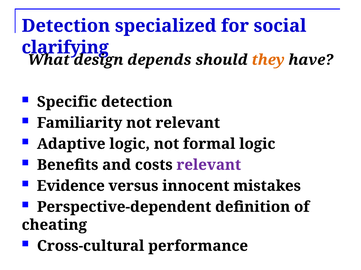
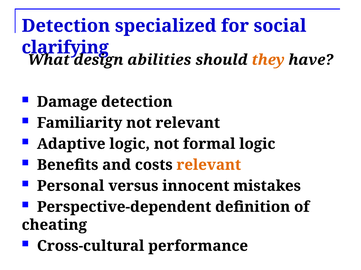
depends: depends -> abilities
Specific: Specific -> Damage
relevant at (209, 165) colour: purple -> orange
Evidence: Evidence -> Personal
